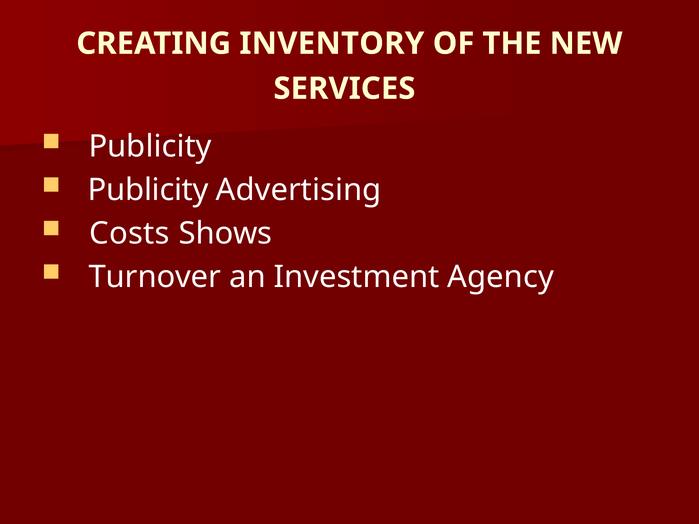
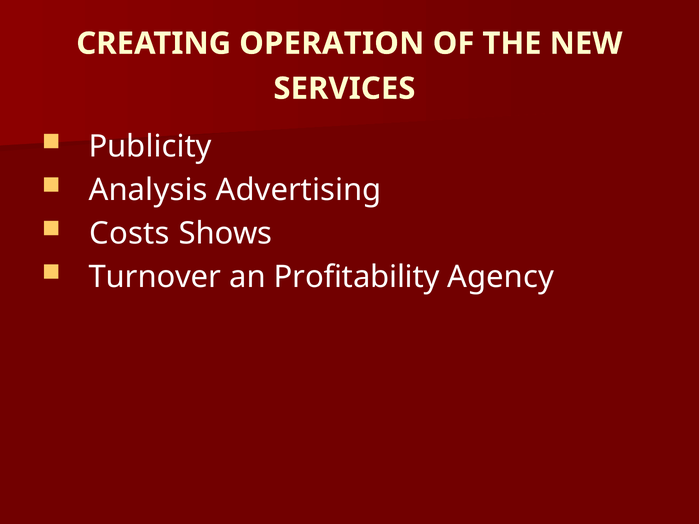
INVENTORY: INVENTORY -> OPERATION
Publicity at (148, 190): Publicity -> Analysis
Investment: Investment -> Profitability
